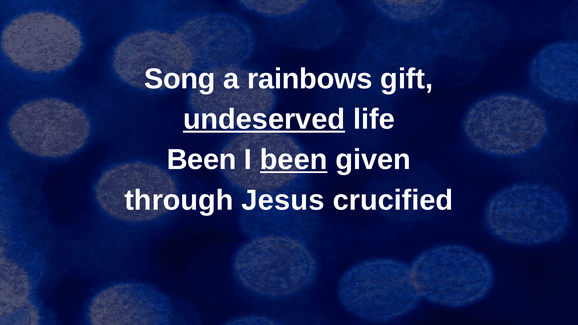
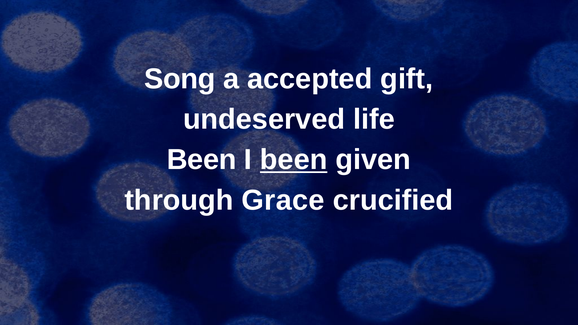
rainbows: rainbows -> accepted
undeserved underline: present -> none
Jesus: Jesus -> Grace
